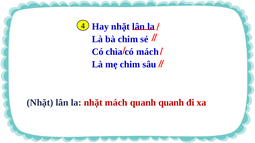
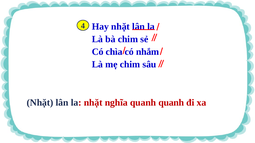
mách at (147, 52): mách -> nhắm
nhặt mách: mách -> nghĩa
